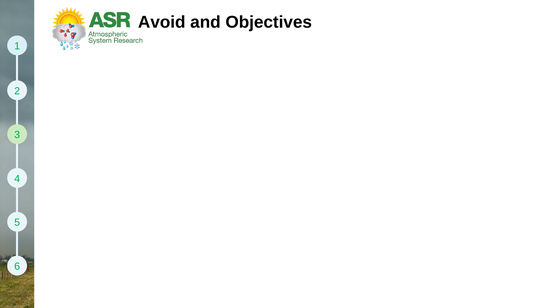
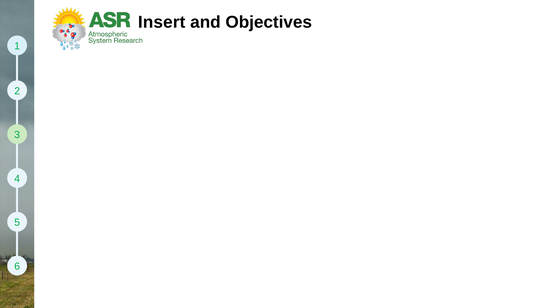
Avoid: Avoid -> Insert
